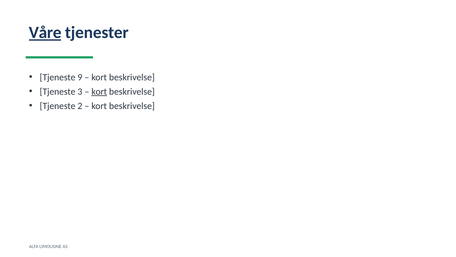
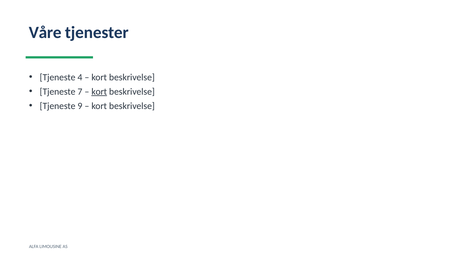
Våre underline: present -> none
9: 9 -> 4
3: 3 -> 7
2: 2 -> 9
